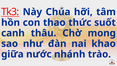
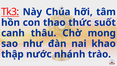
giữa: giữa -> thập
